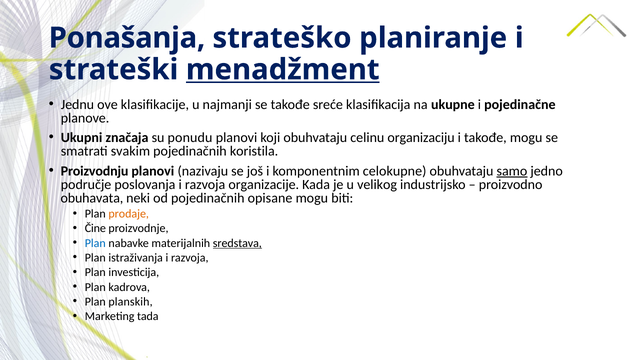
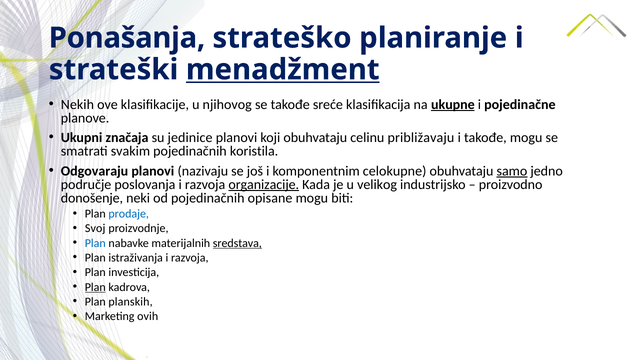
Jednu: Jednu -> Nekih
najmanji: najmanji -> njihovog
ukupne underline: none -> present
ponudu: ponudu -> jedinice
organizaciju: organizaciju -> približavaju
Proizvodnju: Proizvodnju -> Odgovaraju
organizacije underline: none -> present
obuhavata: obuhavata -> donošenje
prodaje colour: orange -> blue
Čine: Čine -> Svoj
Plan at (95, 287) underline: none -> present
tada: tada -> ovih
